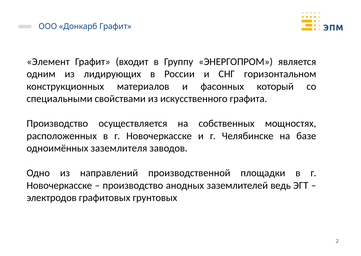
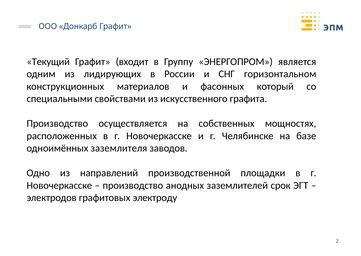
Элемент: Элемент -> Текущий
ведь: ведь -> срок
грунтовых: грунтовых -> электроду
